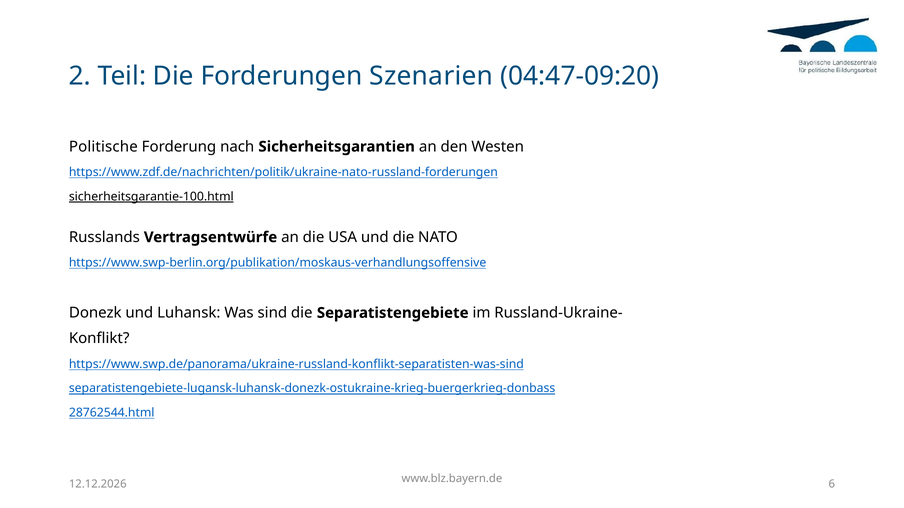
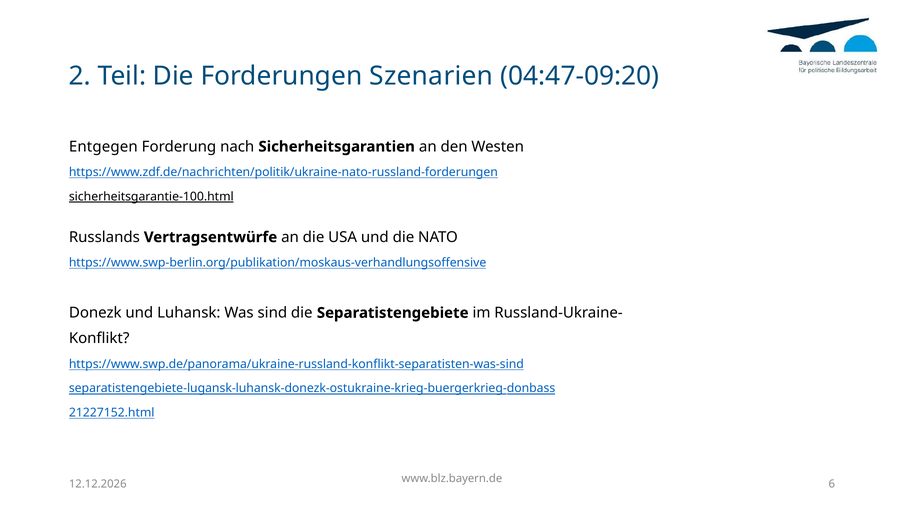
Politische: Politische -> Entgegen
28762544.html: 28762544.html -> 21227152.html
